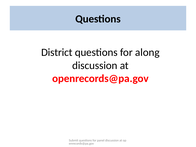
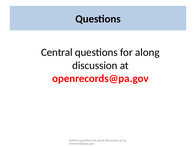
District: District -> Central
